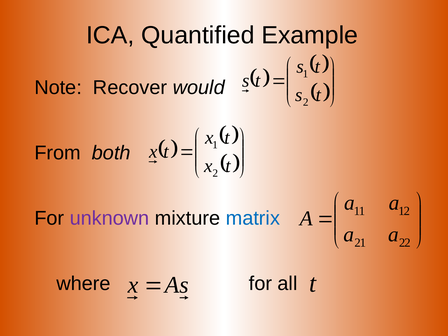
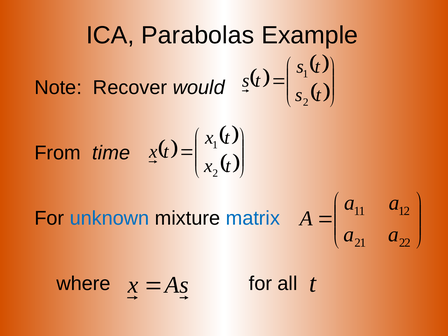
Quantified: Quantified -> Parabolas
both: both -> time
unknown colour: purple -> blue
